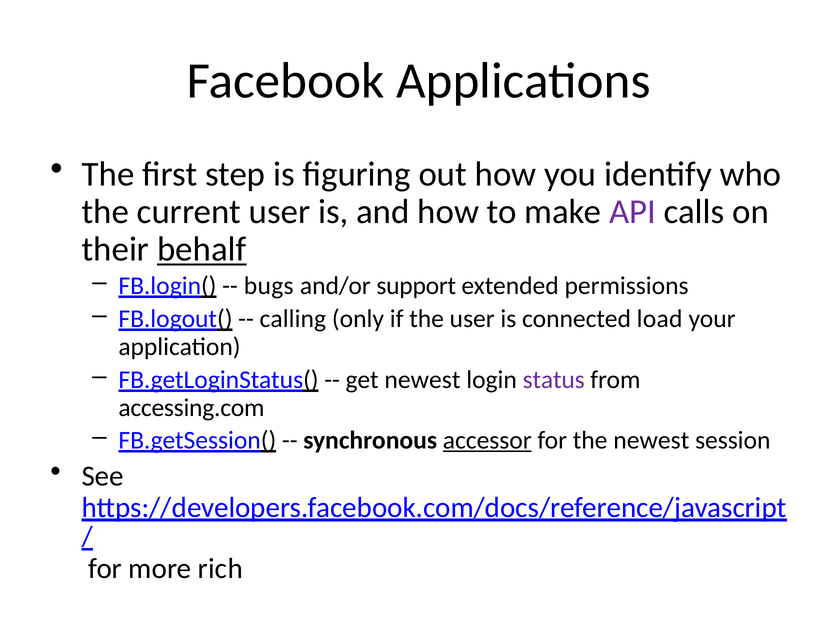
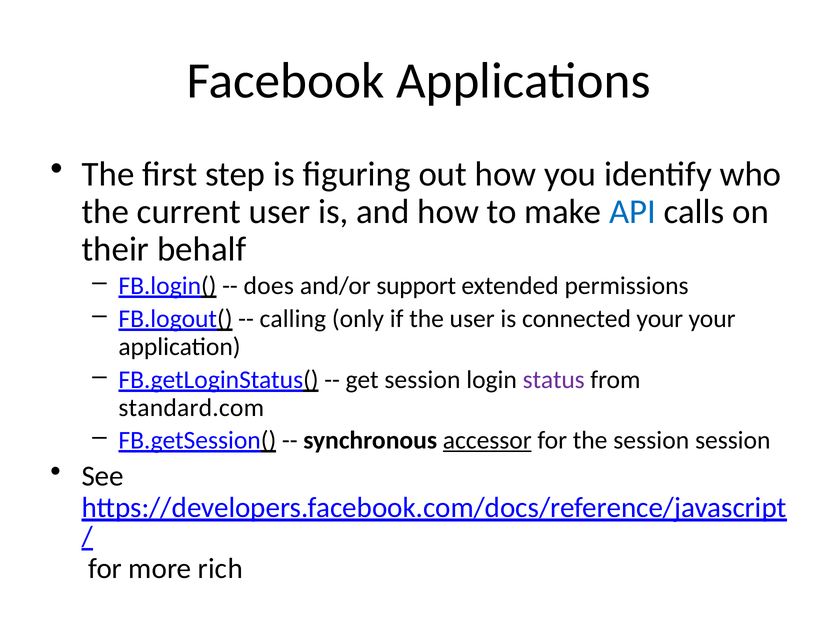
API colour: purple -> blue
behalf underline: present -> none
bugs: bugs -> does
connected load: load -> your
get newest: newest -> session
accessing.com: accessing.com -> standard.com
the newest: newest -> session
